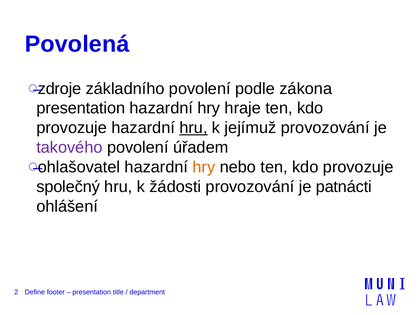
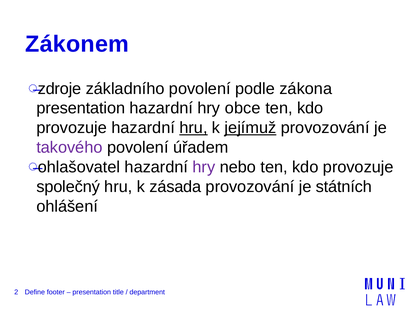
Povolená: Povolená -> Zákonem
hraje: hraje -> obce
jejímuž underline: none -> present
hry at (204, 167) colour: orange -> purple
žádosti: žádosti -> zásada
patnácti: patnácti -> státních
